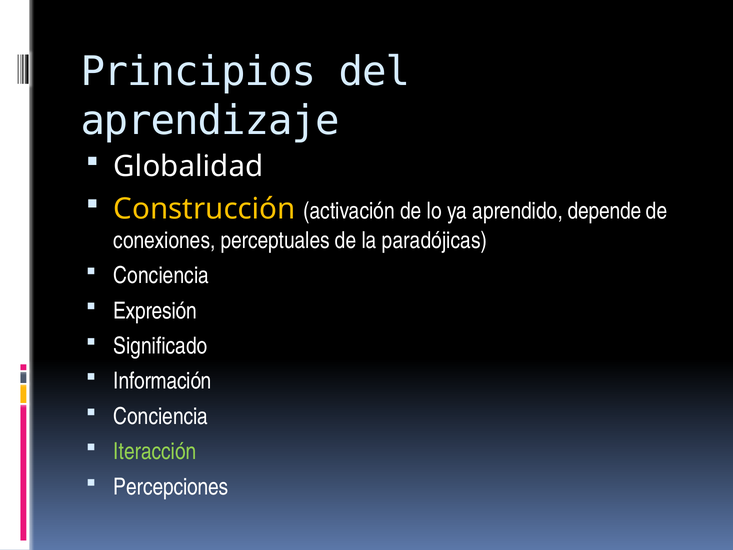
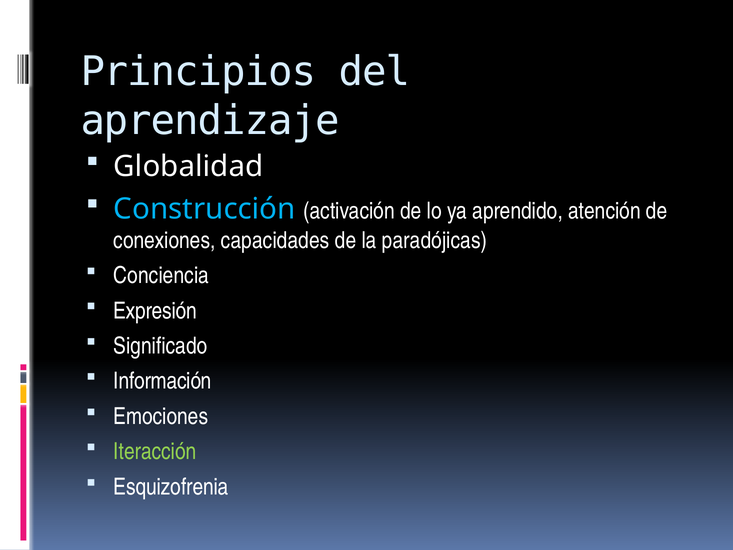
Construcción colour: yellow -> light blue
depende: depende -> atención
perceptuales: perceptuales -> capacidades
Conciencia at (161, 416): Conciencia -> Emociones
Percepciones: Percepciones -> Esquizofrenia
